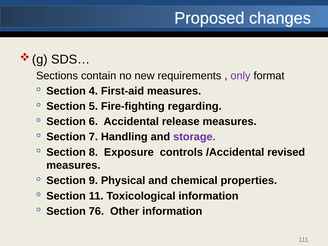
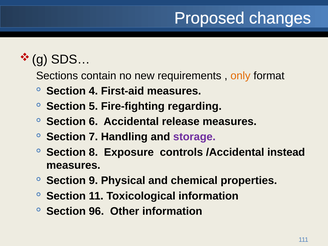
only colour: purple -> orange
revised: revised -> instead
76: 76 -> 96
